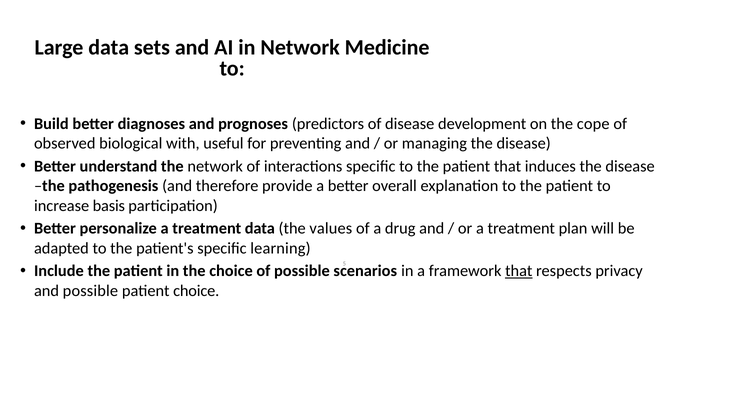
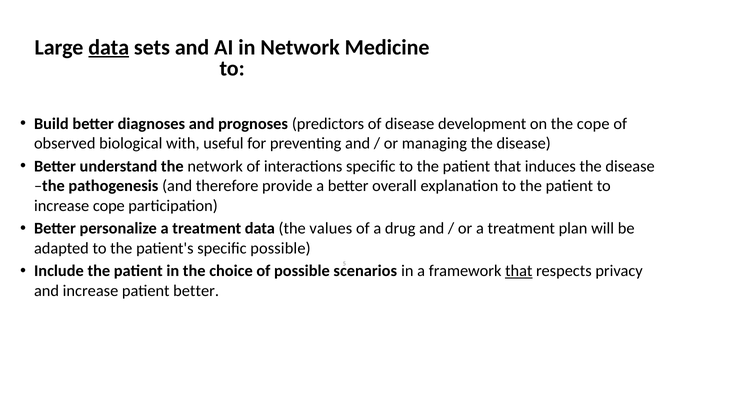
data at (109, 47) underline: none -> present
increase basis: basis -> cope
specific learning: learning -> possible
and possible: possible -> increase
patient choice: choice -> better
